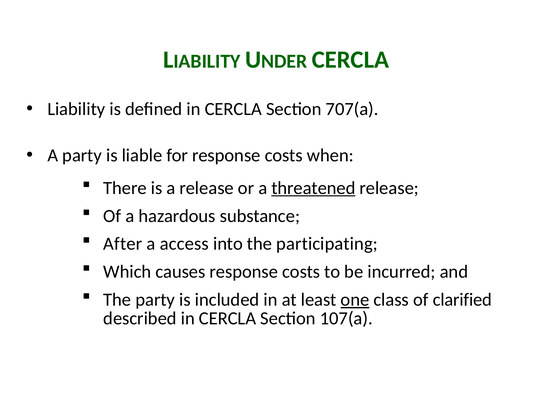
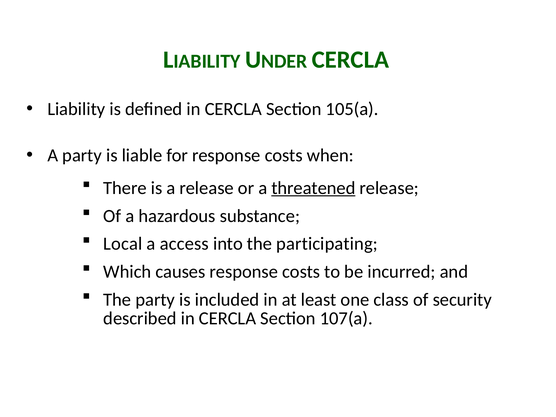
707(a: 707(a -> 105(a
After: After -> Local
one underline: present -> none
clarified: clarified -> security
